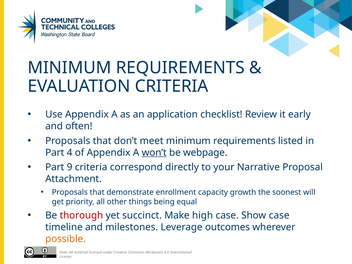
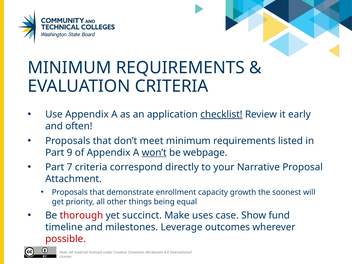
checklist underline: none -> present
4: 4 -> 9
9: 9 -> 7
high: high -> uses
Show case: case -> fund
possible colour: orange -> red
